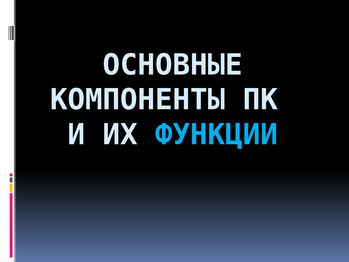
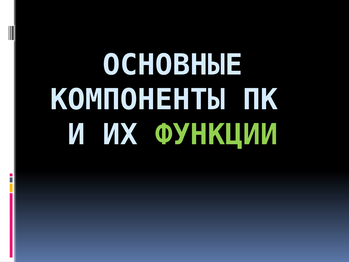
ФУНКЦИИ colour: light blue -> light green
